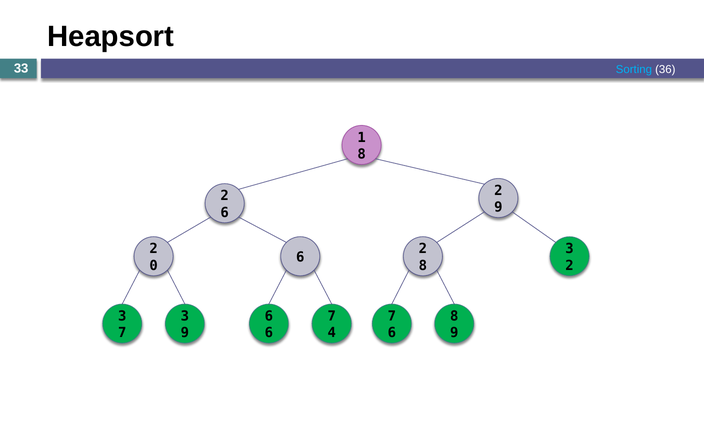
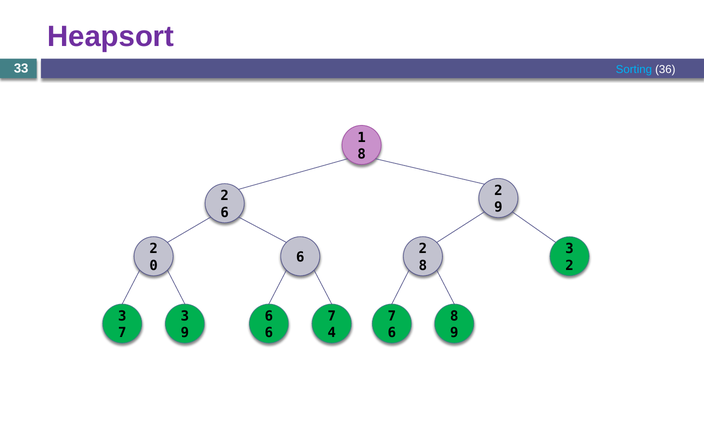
Heapsort colour: black -> purple
